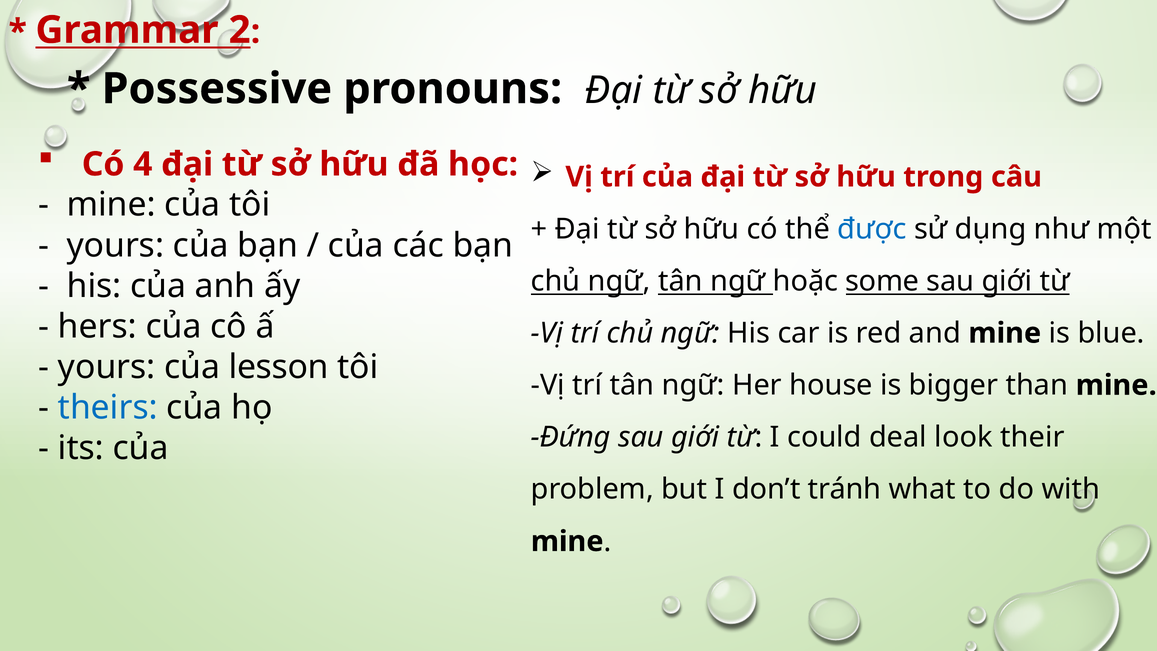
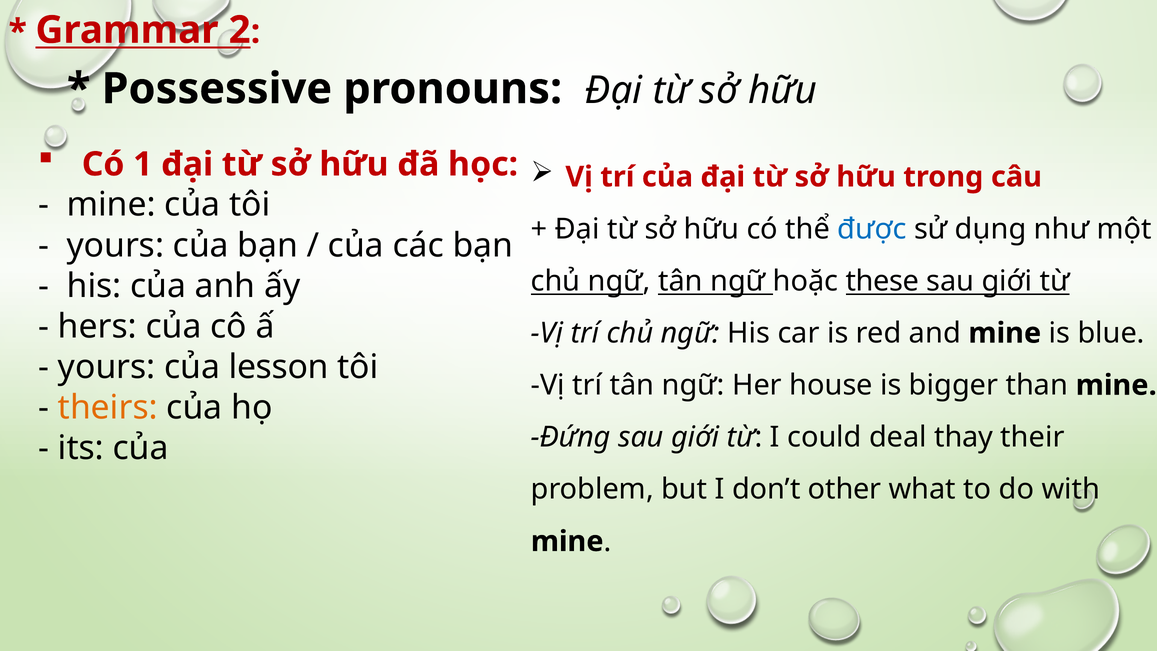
4: 4 -> 1
some: some -> these
theirs colour: blue -> orange
look: look -> thay
tránh: tránh -> other
